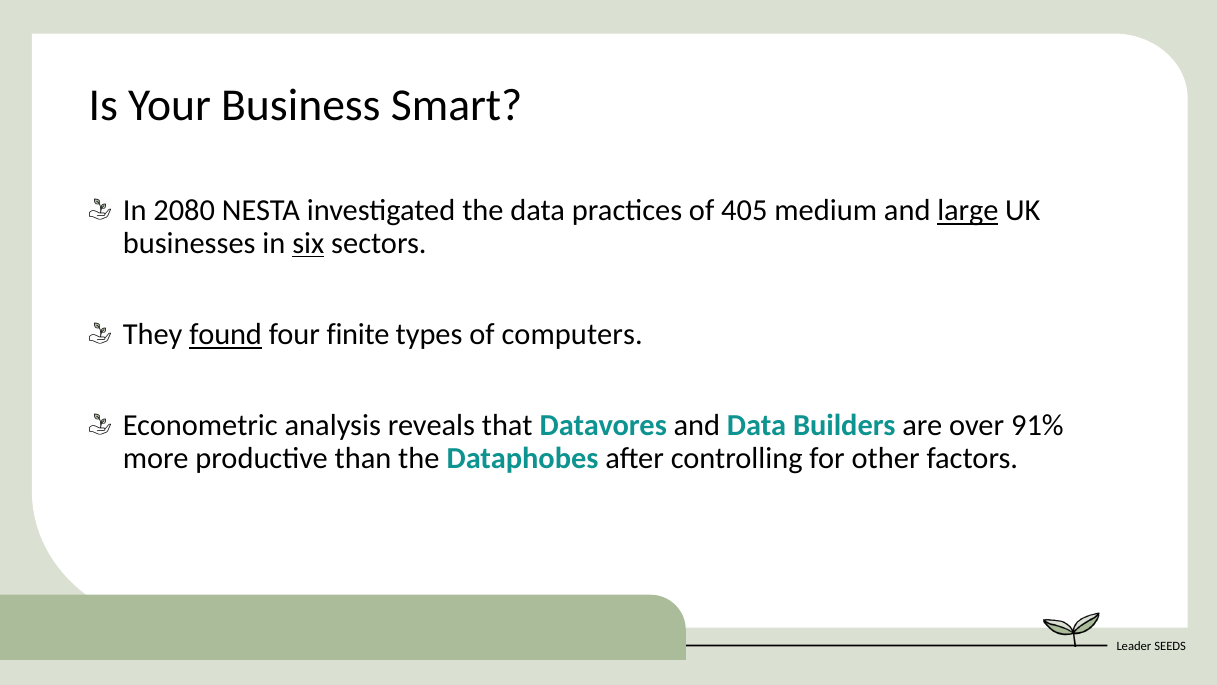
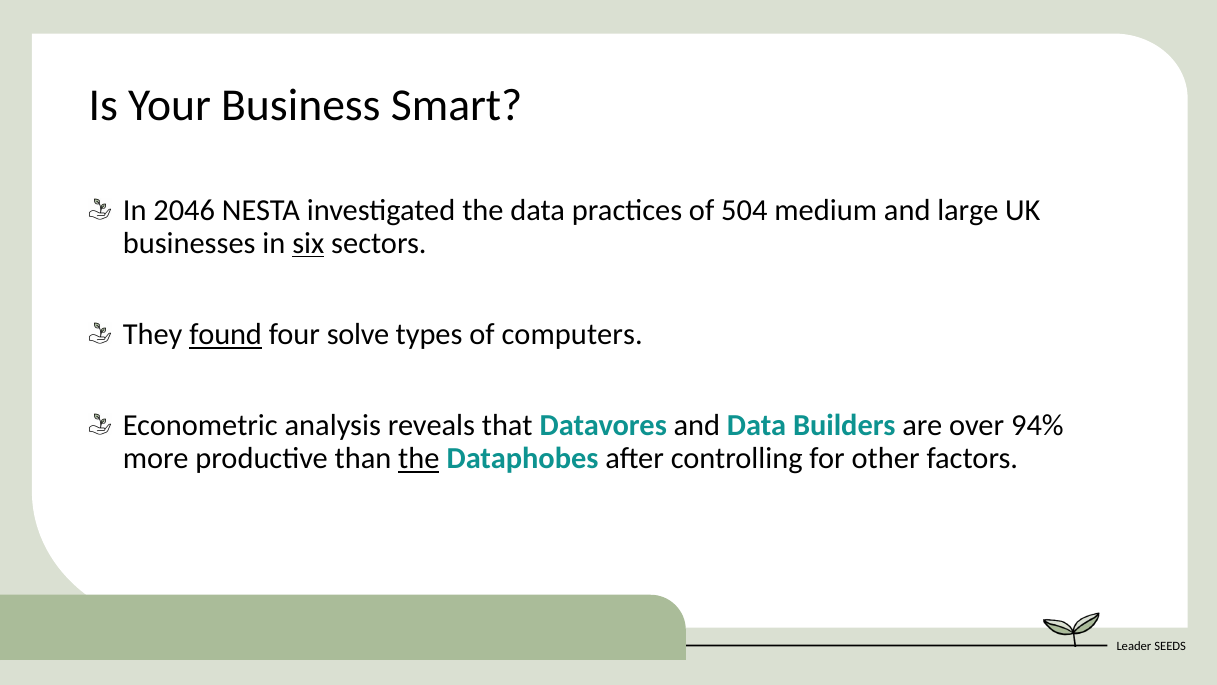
2080: 2080 -> 2046
405: 405 -> 504
large underline: present -> none
finite: finite -> solve
91%: 91% -> 94%
the at (419, 458) underline: none -> present
